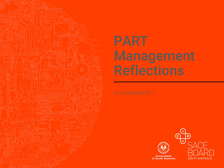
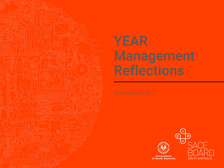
PART: PART -> YEAR
